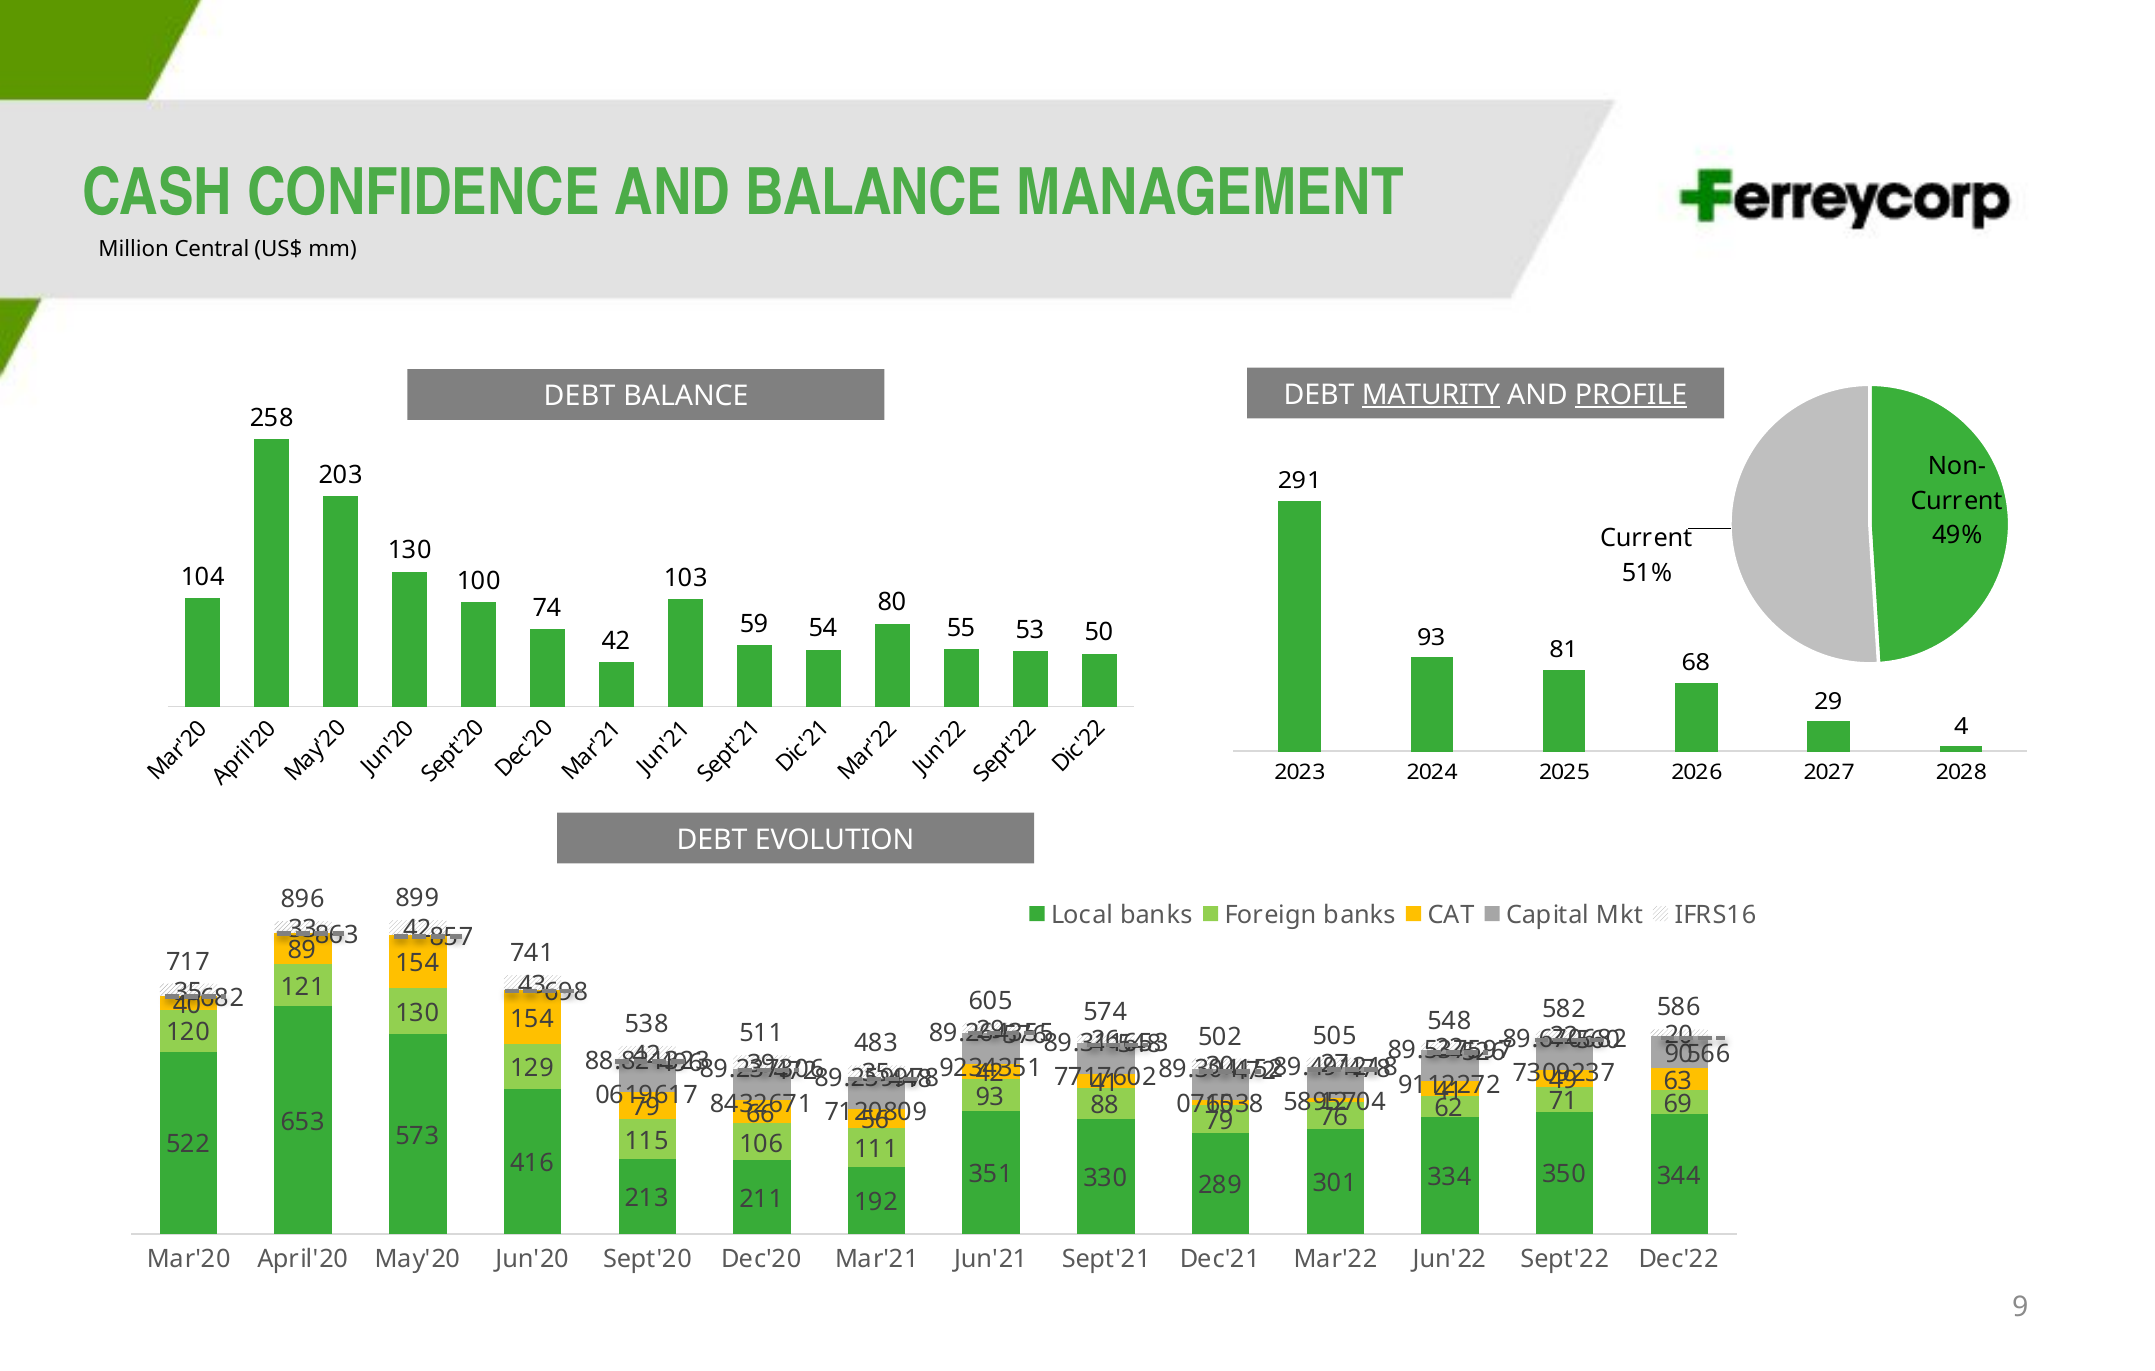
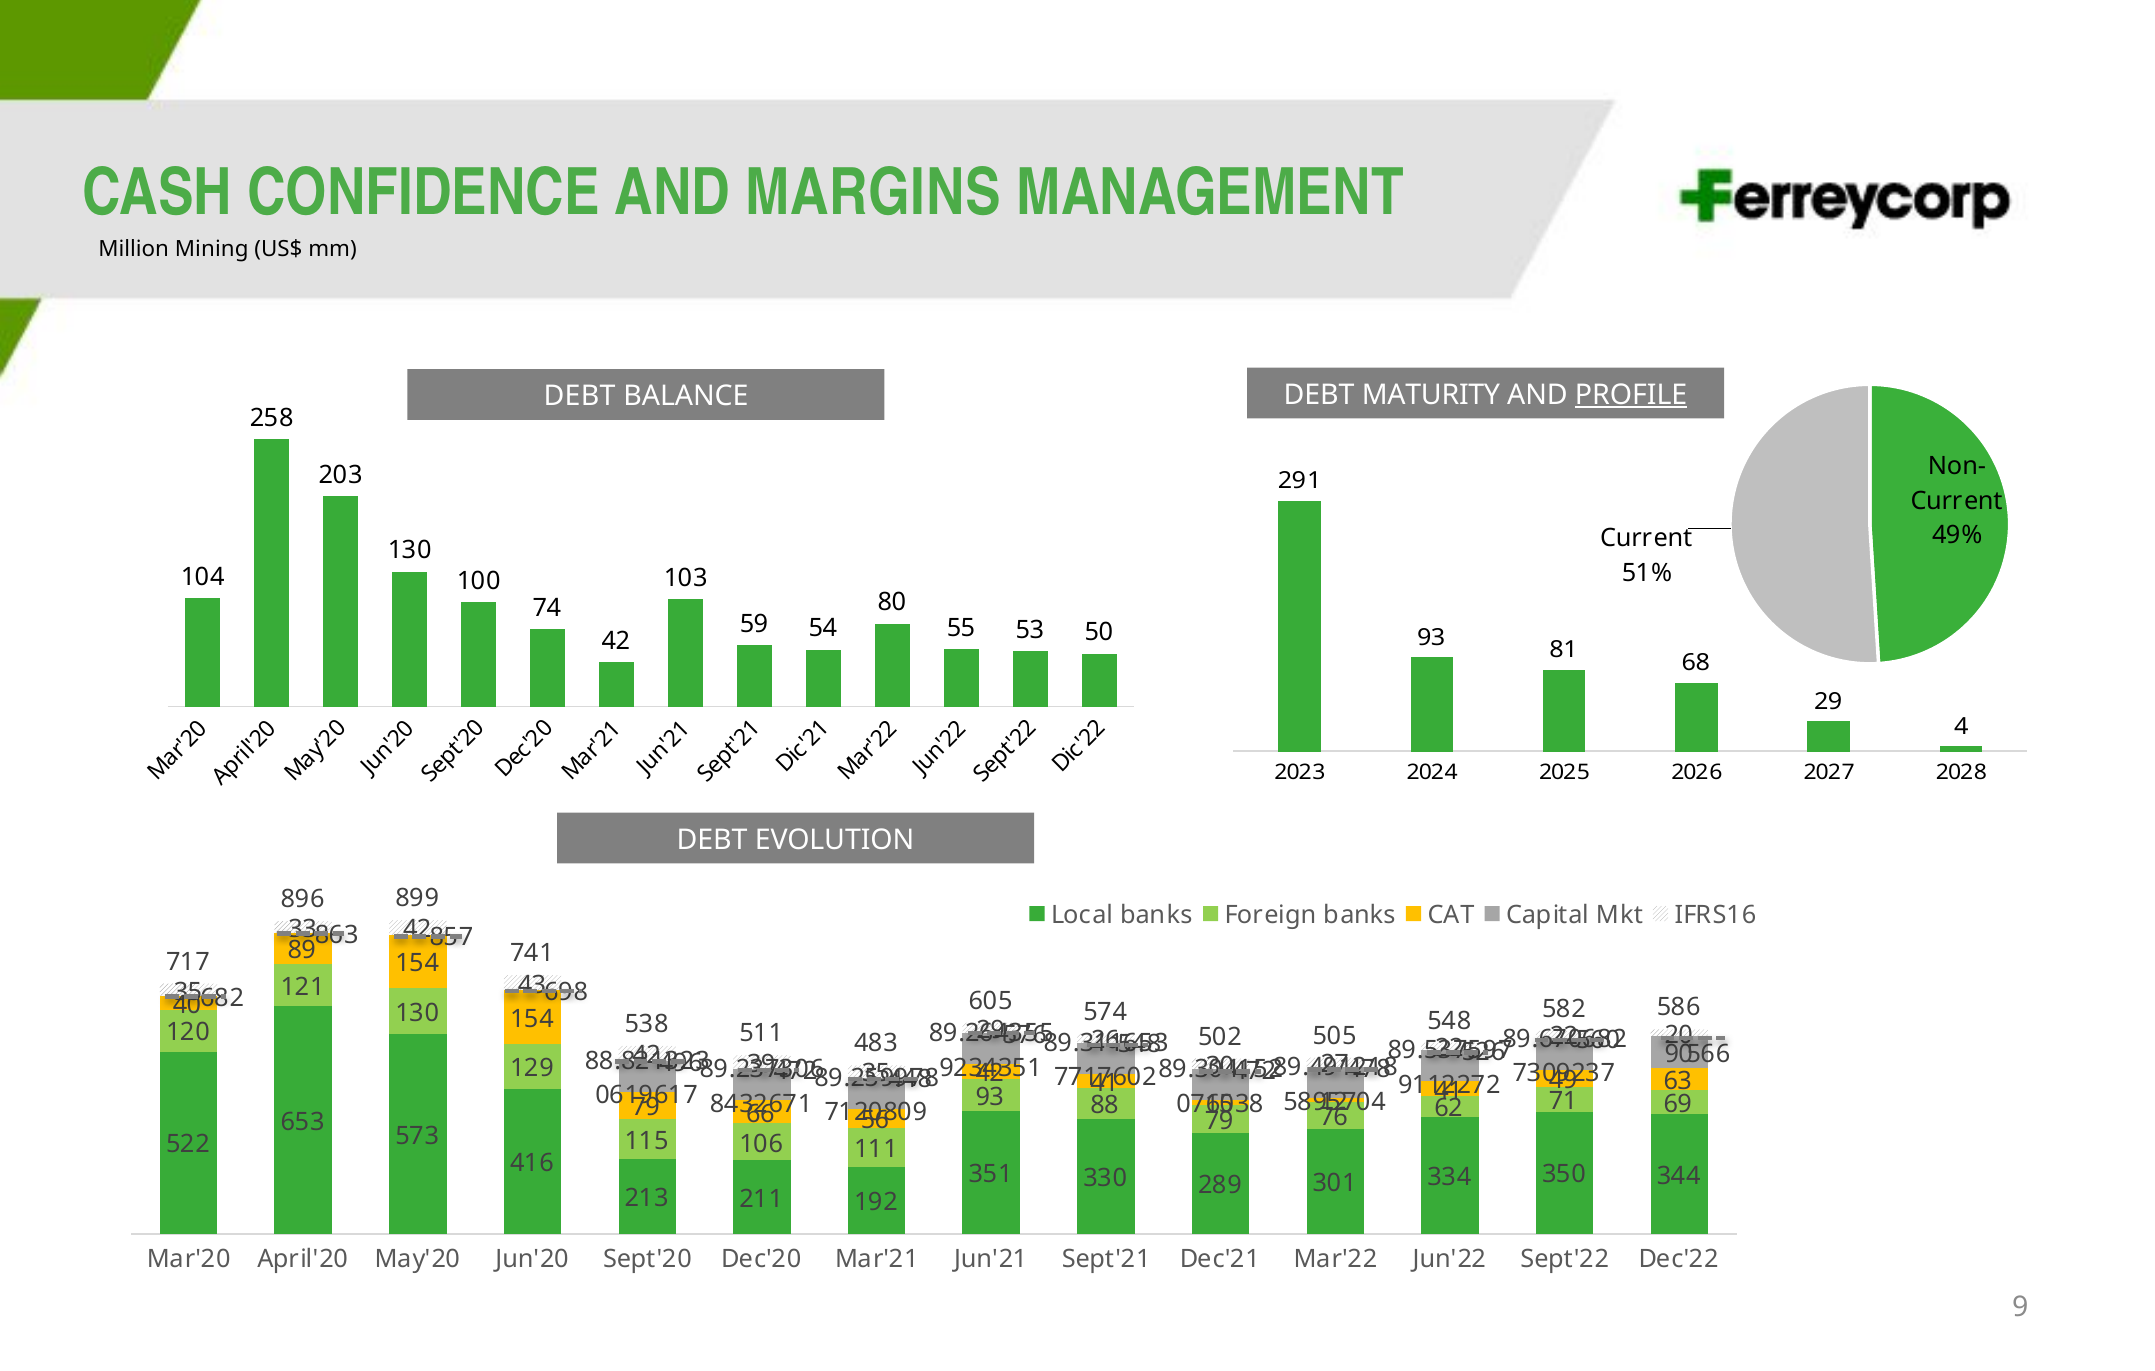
AND BALANCE: BALANCE -> MARGINS
Central: Central -> Mining
MATURITY underline: present -> none
